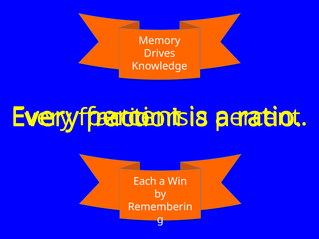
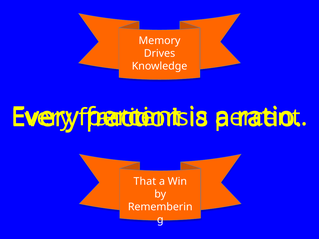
Each: Each -> That
